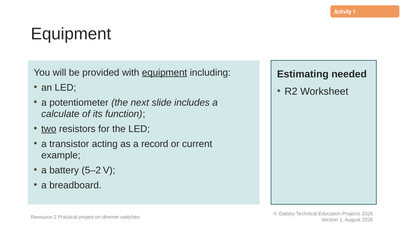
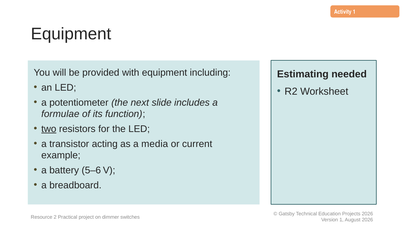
equipment at (165, 73) underline: present -> none
calculate: calculate -> formulae
record: record -> media
5–2: 5–2 -> 5–6
